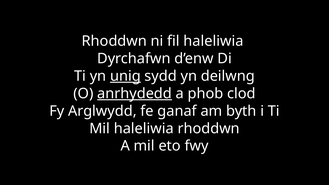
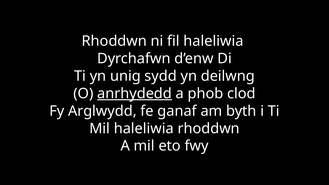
unig underline: present -> none
